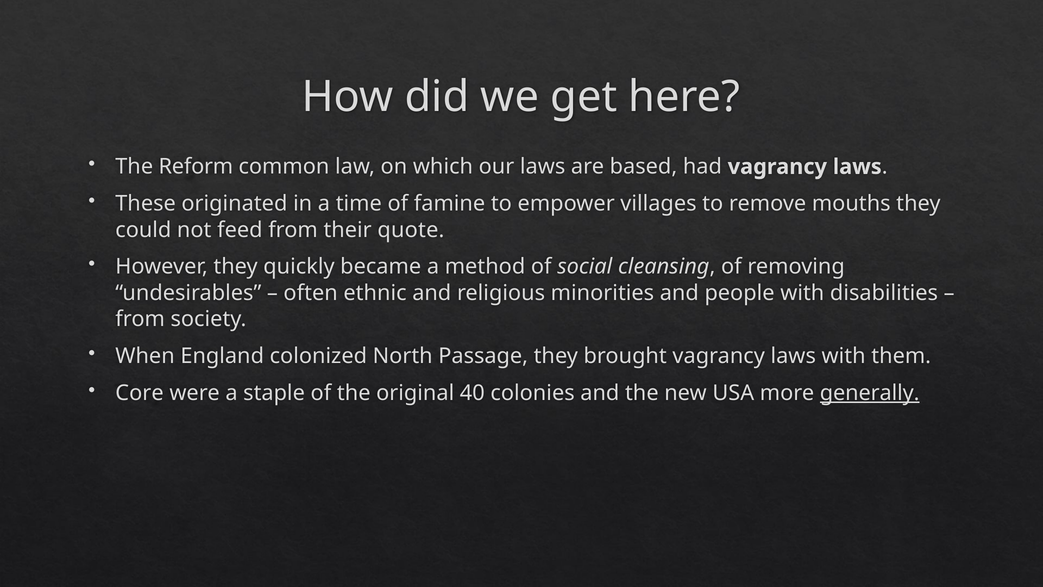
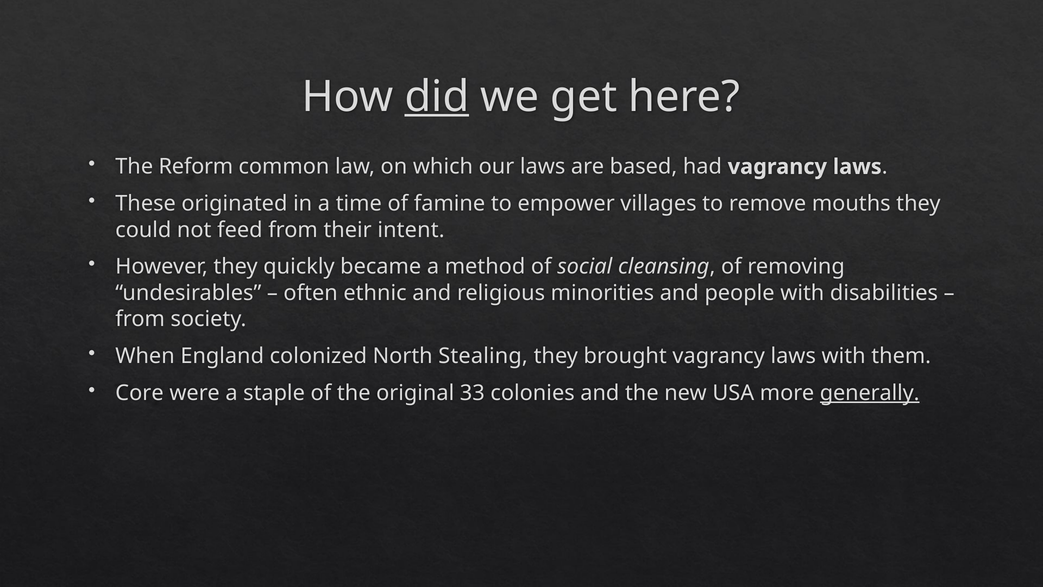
did underline: none -> present
quote: quote -> intent
Passage: Passage -> Stealing
40: 40 -> 33
